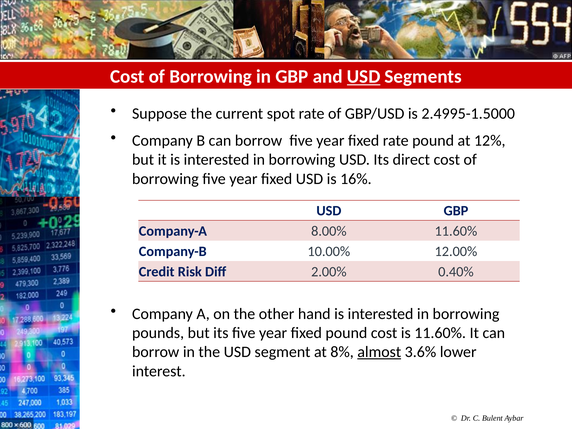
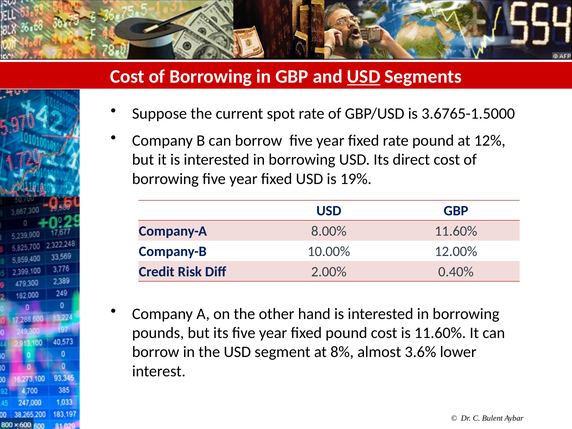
2.4995-1.5000: 2.4995-1.5000 -> 3.6765-1.5000
16%: 16% -> 19%
almost underline: present -> none
